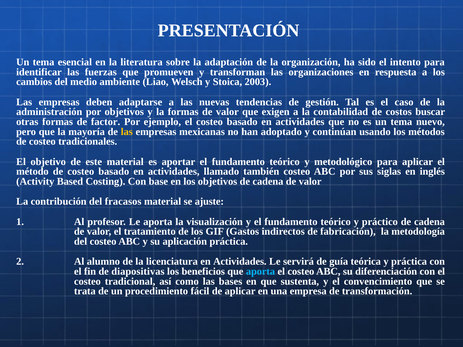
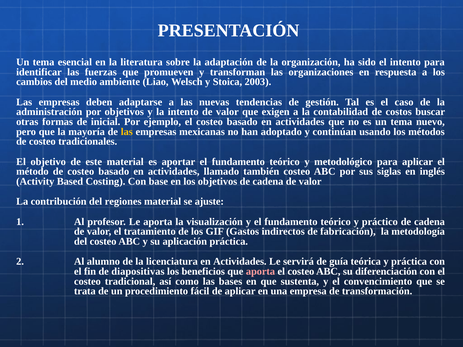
la formas: formas -> intento
factor: factor -> inicial
fracasos: fracasos -> regiones
aporta at (260, 272) colour: light blue -> pink
